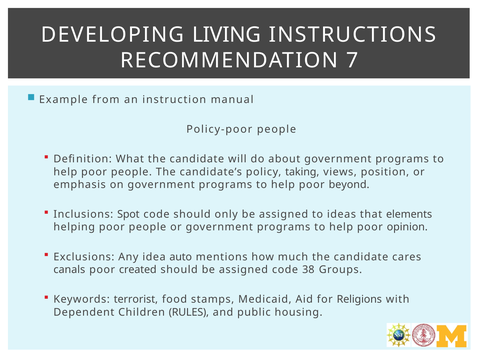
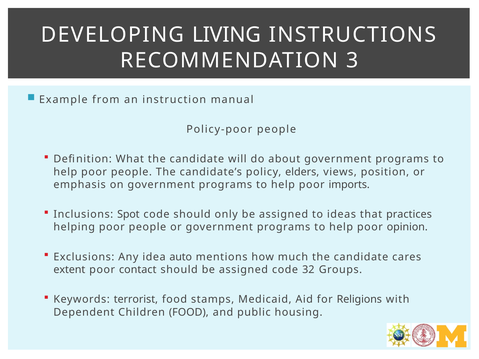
7: 7 -> 3
taking: taking -> elders
beyond: beyond -> imports
elements: elements -> practices
canals: canals -> extent
created: created -> contact
38: 38 -> 32
Children RULES: RULES -> FOOD
